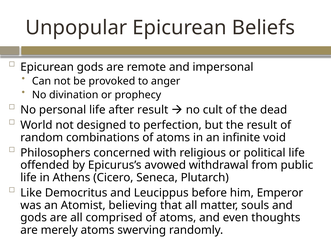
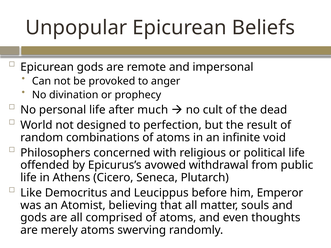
after result: result -> much
